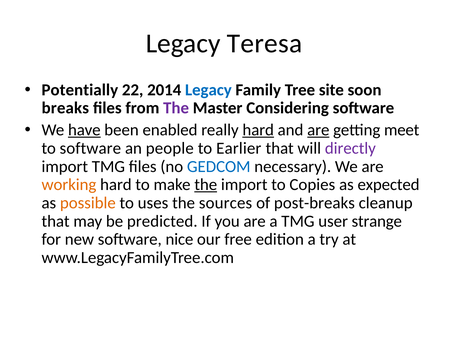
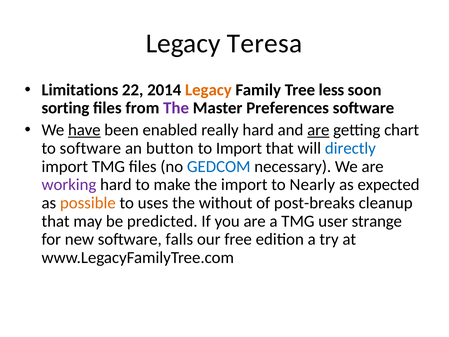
Potentially: Potentially -> Limitations
Legacy at (208, 90) colour: blue -> orange
site: site -> less
breaks: breaks -> sorting
Considering: Considering -> Preferences
hard at (258, 130) underline: present -> none
meet: meet -> chart
people: people -> button
to Earlier: Earlier -> Import
directly colour: purple -> blue
working colour: orange -> purple
the at (206, 185) underline: present -> none
Copies: Copies -> Nearly
sources: sources -> without
nice: nice -> falls
